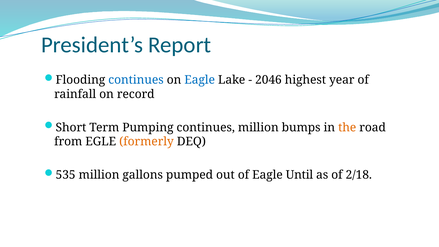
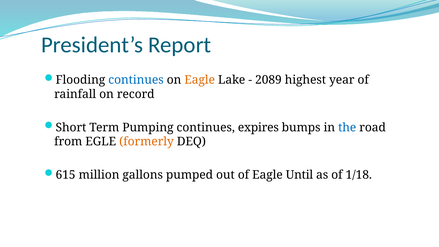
Eagle at (200, 80) colour: blue -> orange
2046: 2046 -> 2089
continues million: million -> expires
the colour: orange -> blue
535: 535 -> 615
2/18: 2/18 -> 1/18
